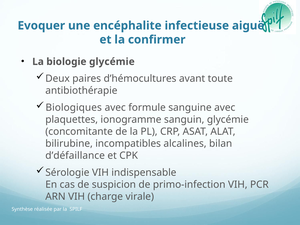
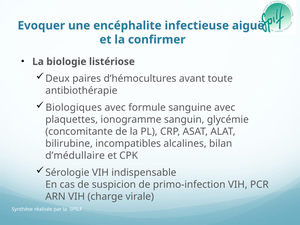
biologie glycémie: glycémie -> listériose
d’défaillance: d’défaillance -> d’médullaire
